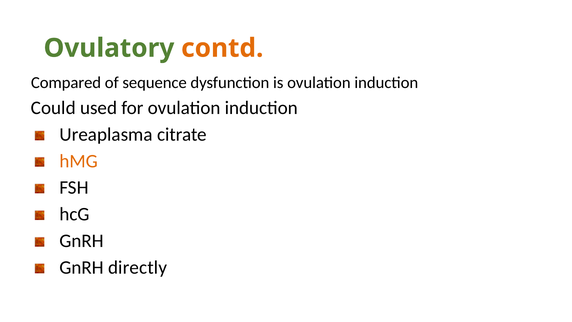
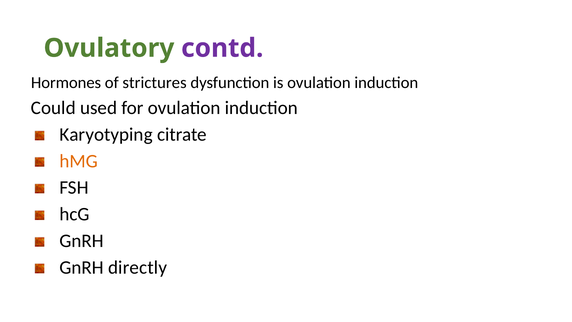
contd colour: orange -> purple
Compared: Compared -> Hormones
sequence: sequence -> strictures
Ureaplasma: Ureaplasma -> Karyotyping
